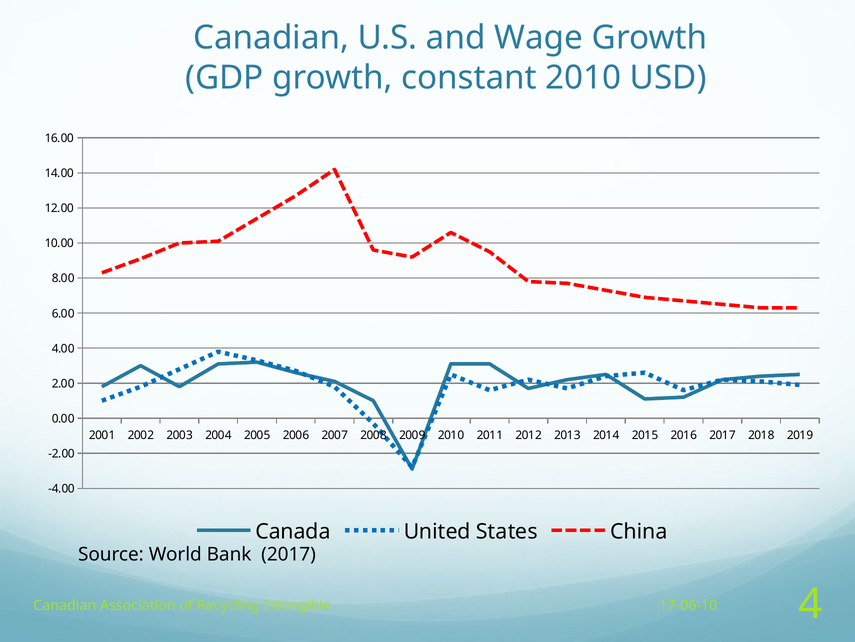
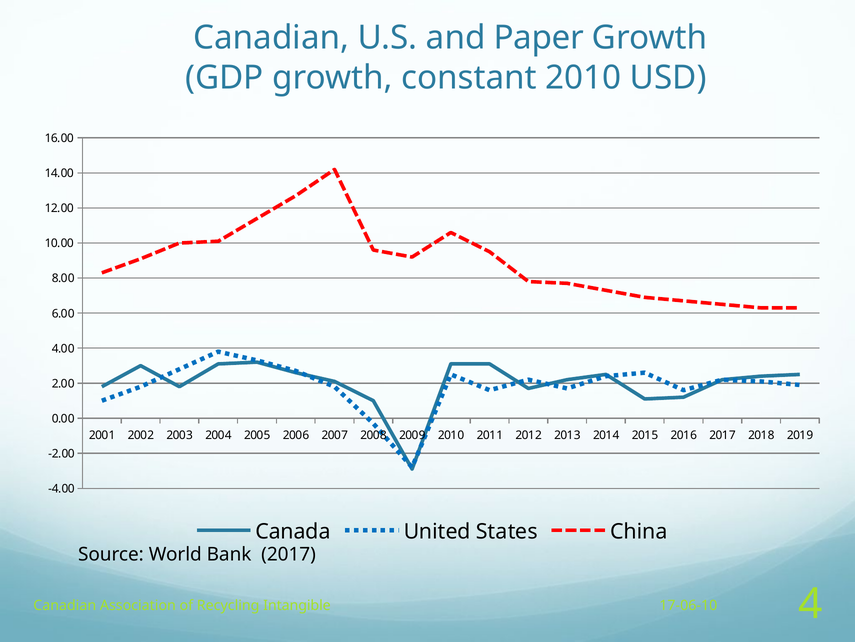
Wage: Wage -> Paper
